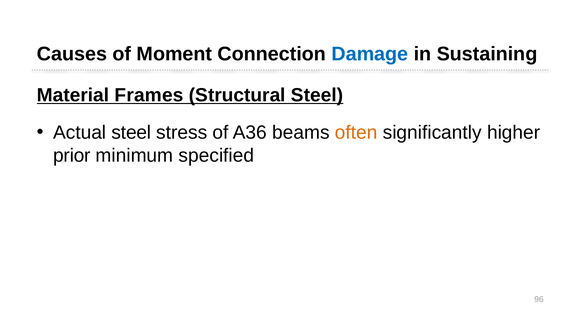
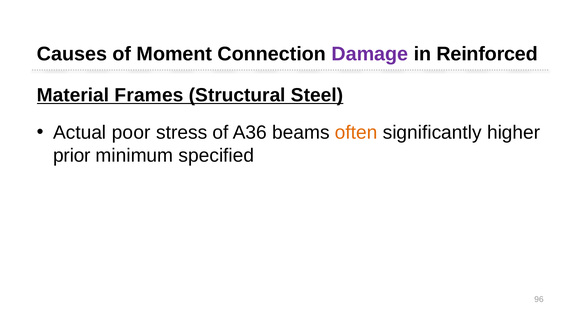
Damage colour: blue -> purple
Sustaining: Sustaining -> Reinforced
Actual steel: steel -> poor
